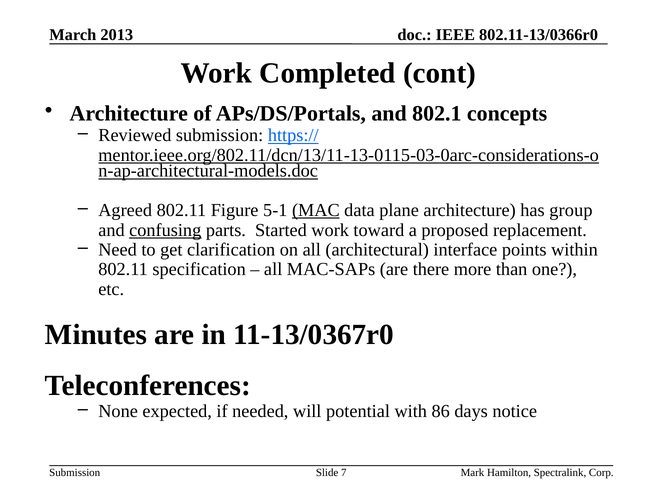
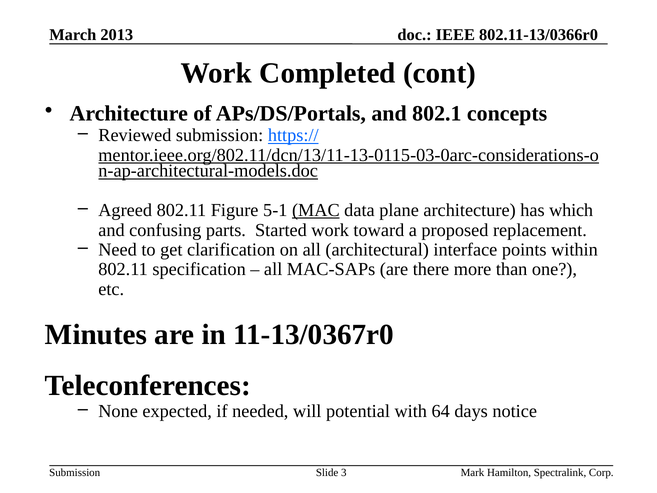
group: group -> which
confusing underline: present -> none
86: 86 -> 64
7: 7 -> 3
